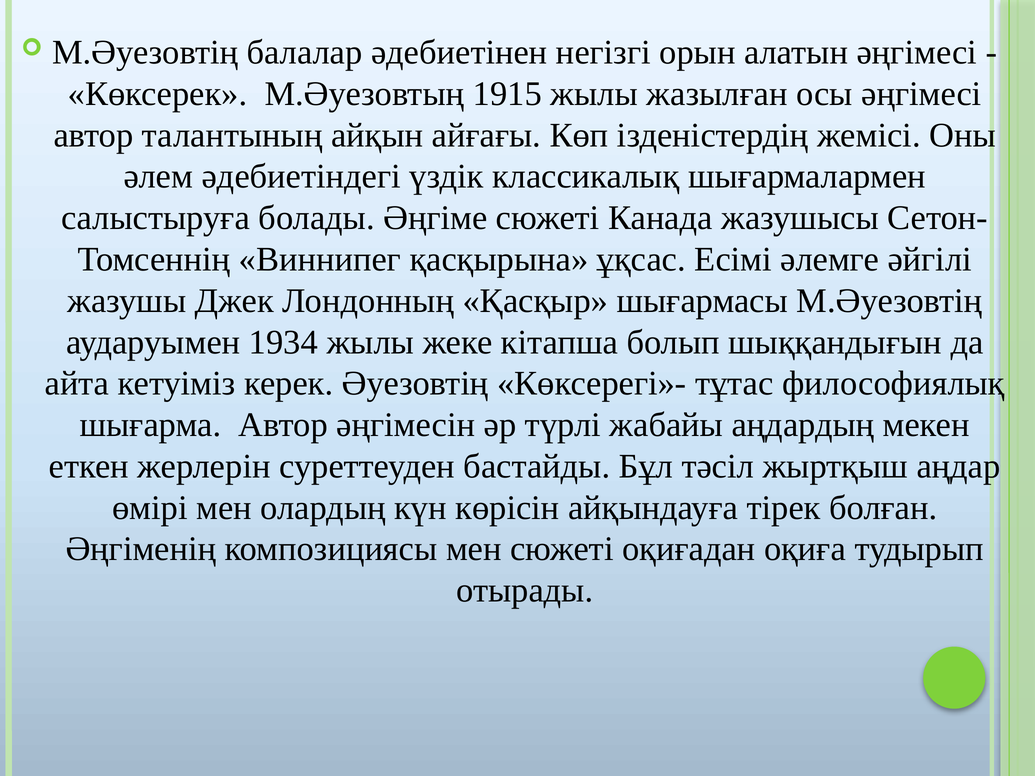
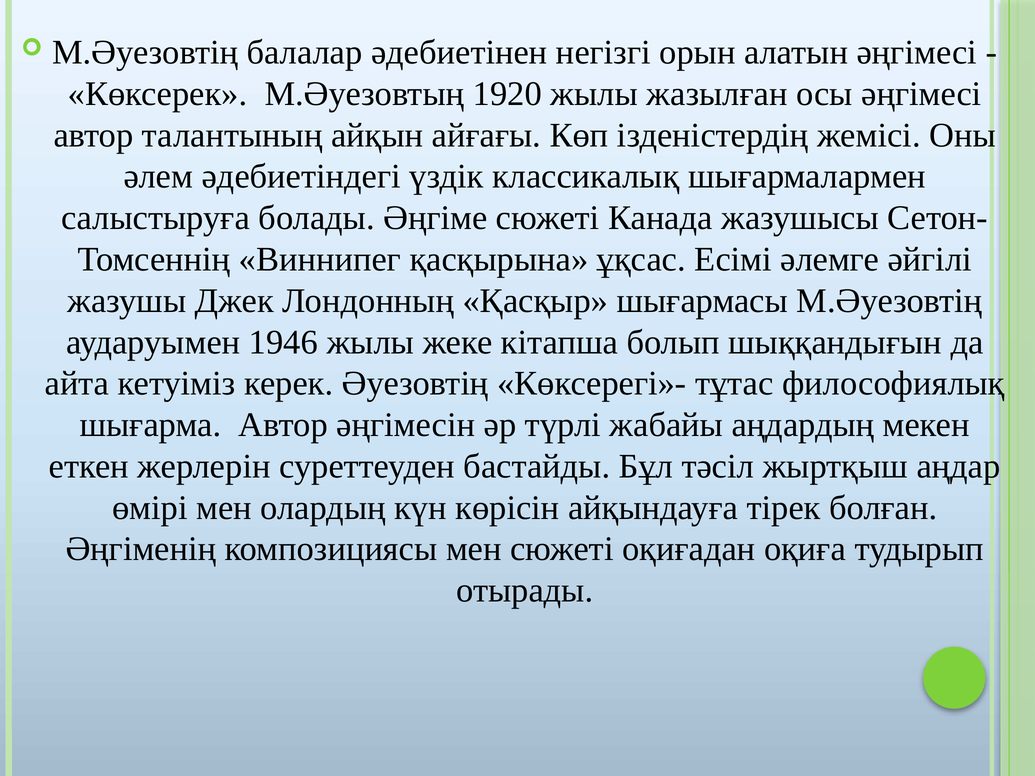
1915: 1915 -> 1920
1934: 1934 -> 1946
